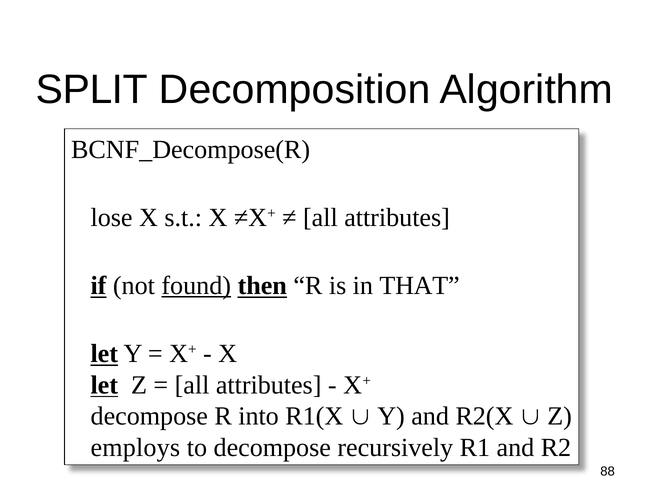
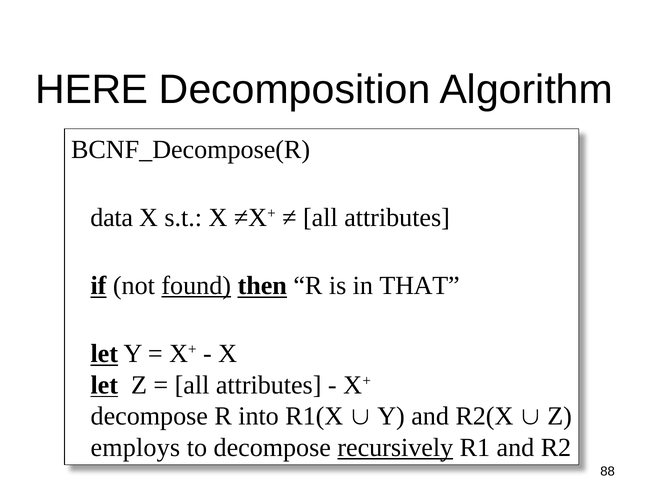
SPLIT: SPLIT -> HERE
lose: lose -> data
recursively underline: none -> present
